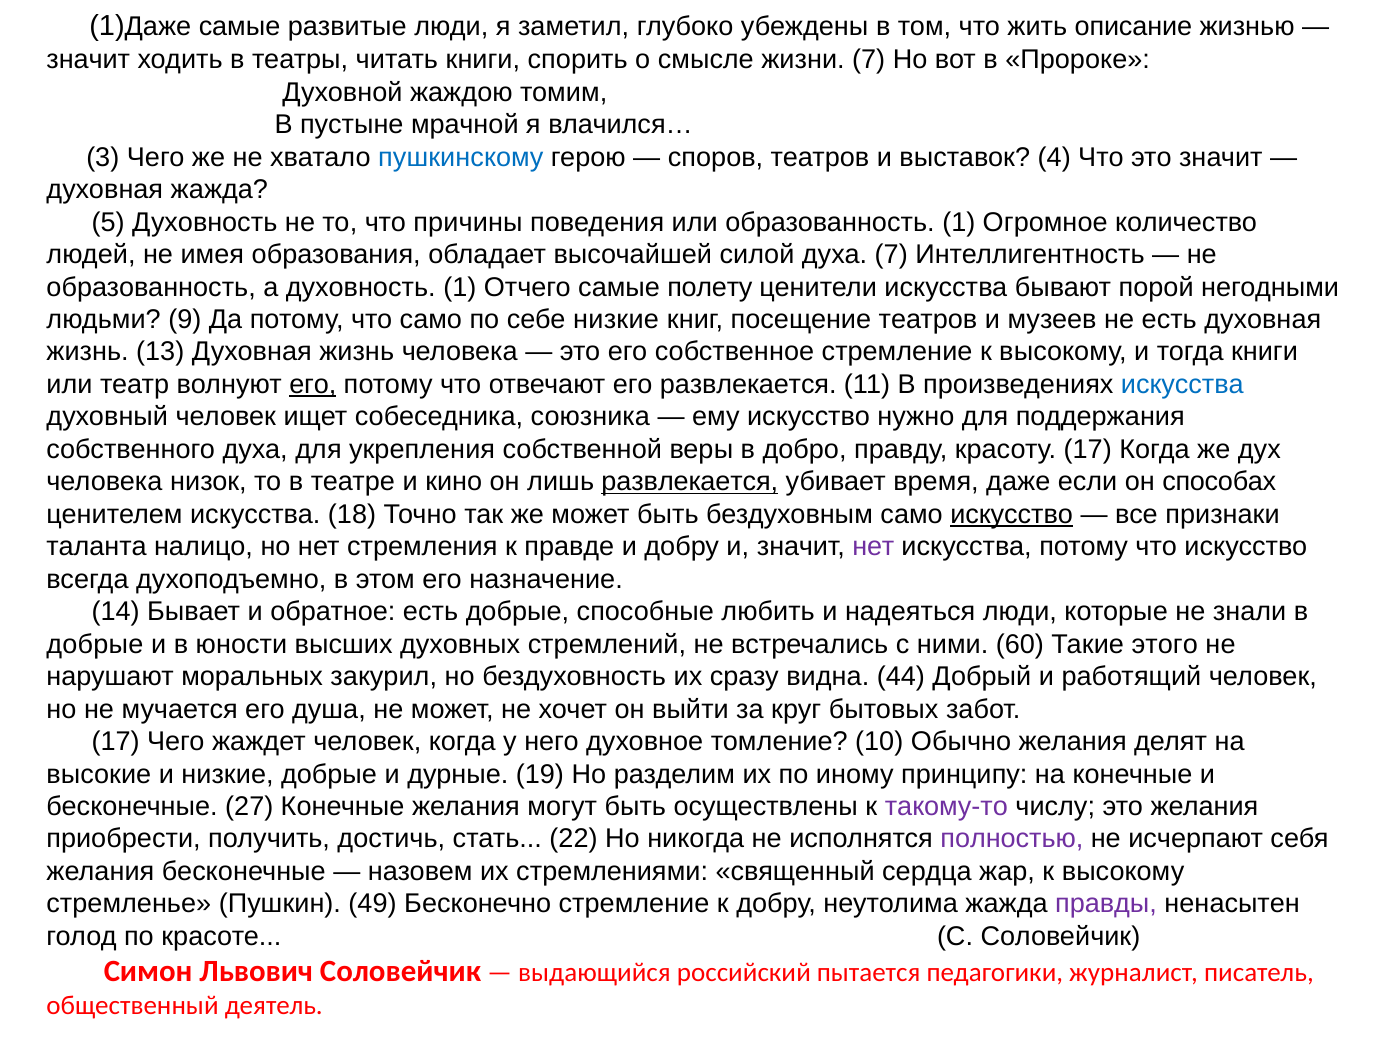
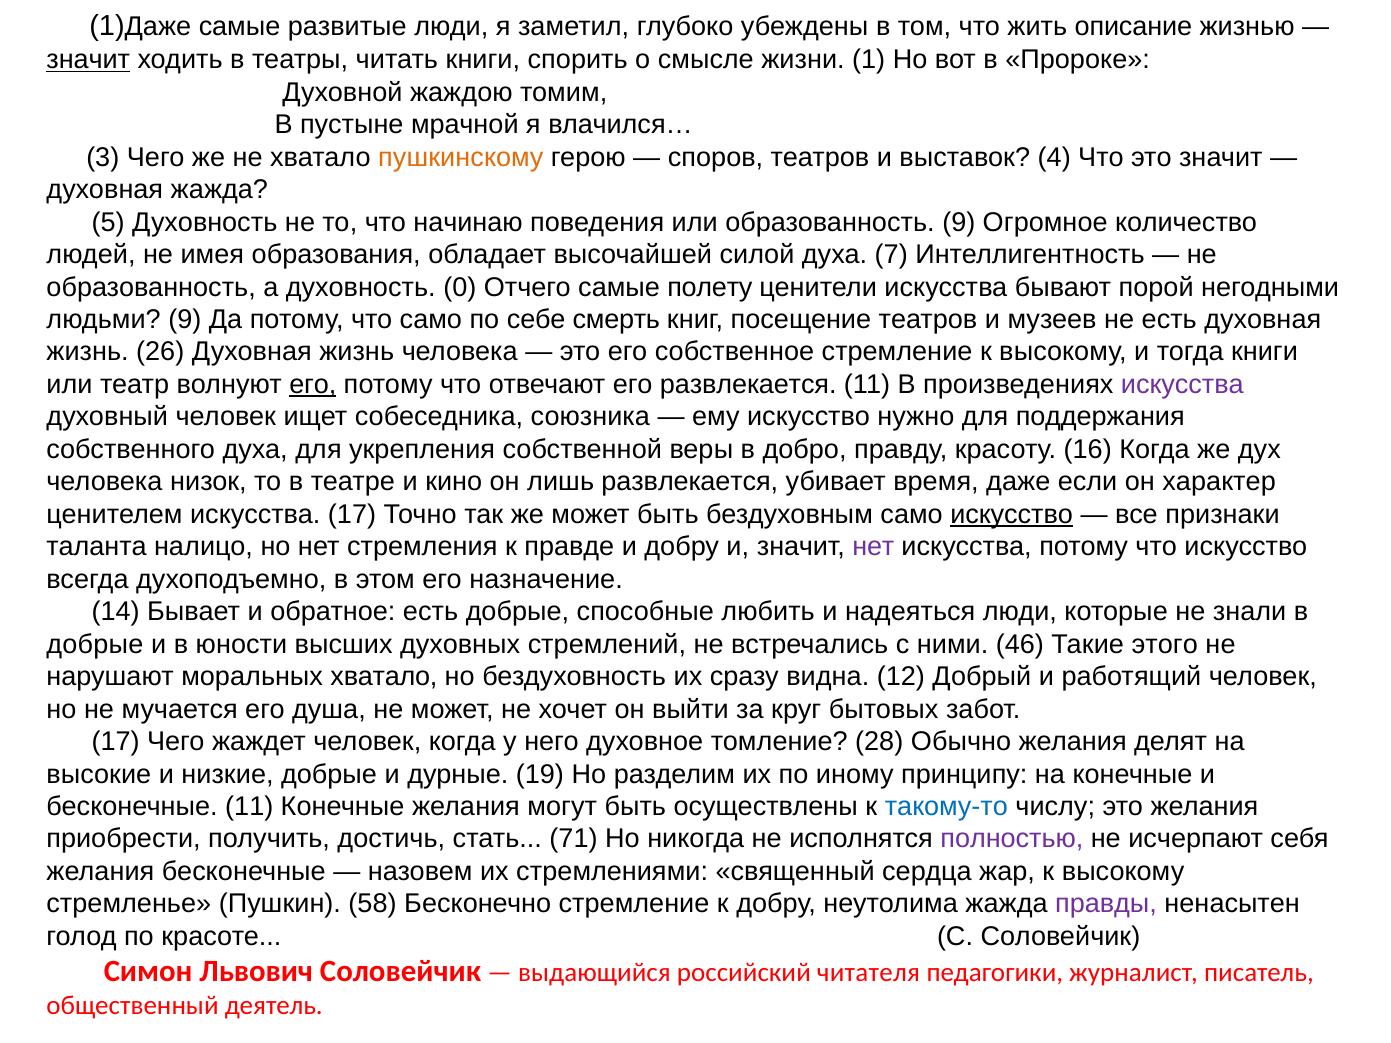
значит at (88, 60) underline: none -> present
жизни 7: 7 -> 1
пушкинскому colour: blue -> orange
причины: причины -> начинаю
образованность 1: 1 -> 9
духовность 1: 1 -> 0
себе низкие: низкие -> смерть
13: 13 -> 26
искусства at (1182, 385) colour: blue -> purple
красоту 17: 17 -> 16
развлекается at (690, 482) underline: present -> none
способах: способах -> характер
искусства 18: 18 -> 17
60: 60 -> 46
моральных закурил: закурил -> хватало
44: 44 -> 12
10: 10 -> 28
бесконечные 27: 27 -> 11
такому-то colour: purple -> blue
22: 22 -> 71
49: 49 -> 58
пытается: пытается -> читателя
